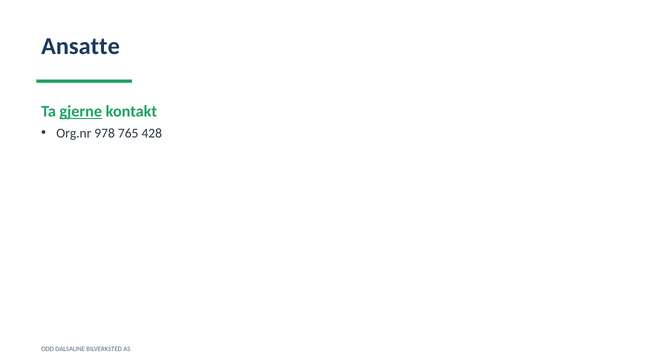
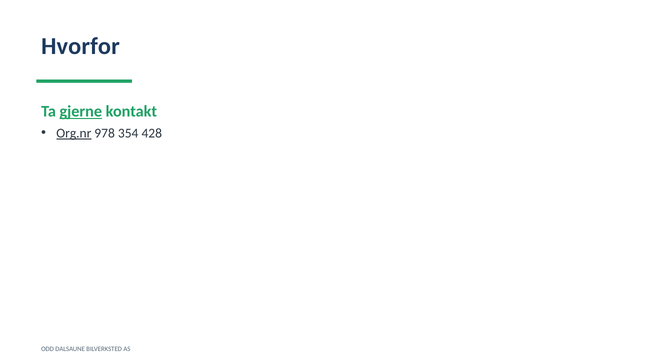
Ansatte: Ansatte -> Hvorfor
Org.nr underline: none -> present
765: 765 -> 354
